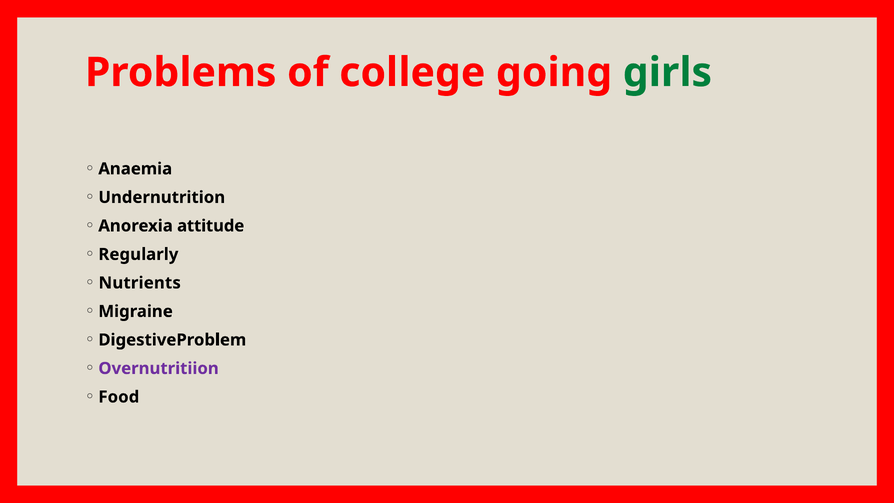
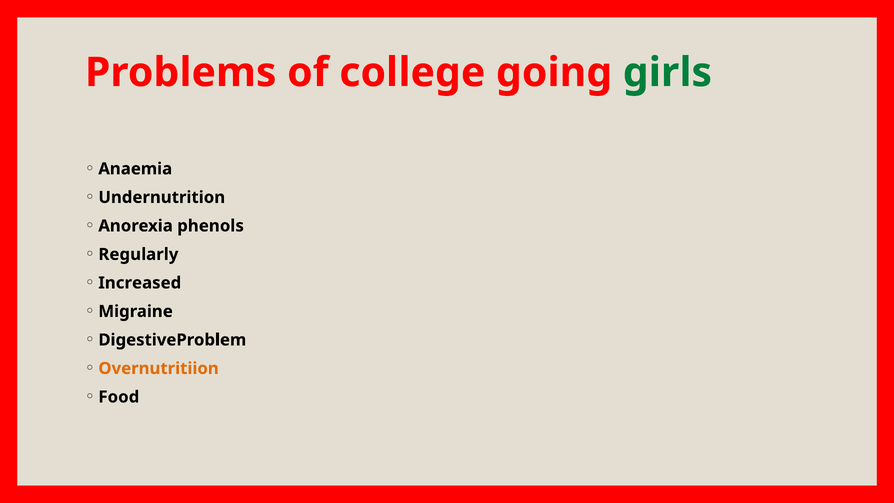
attitude: attitude -> phenols
Nutrients: Nutrients -> Increased
Overnutritiion colour: purple -> orange
